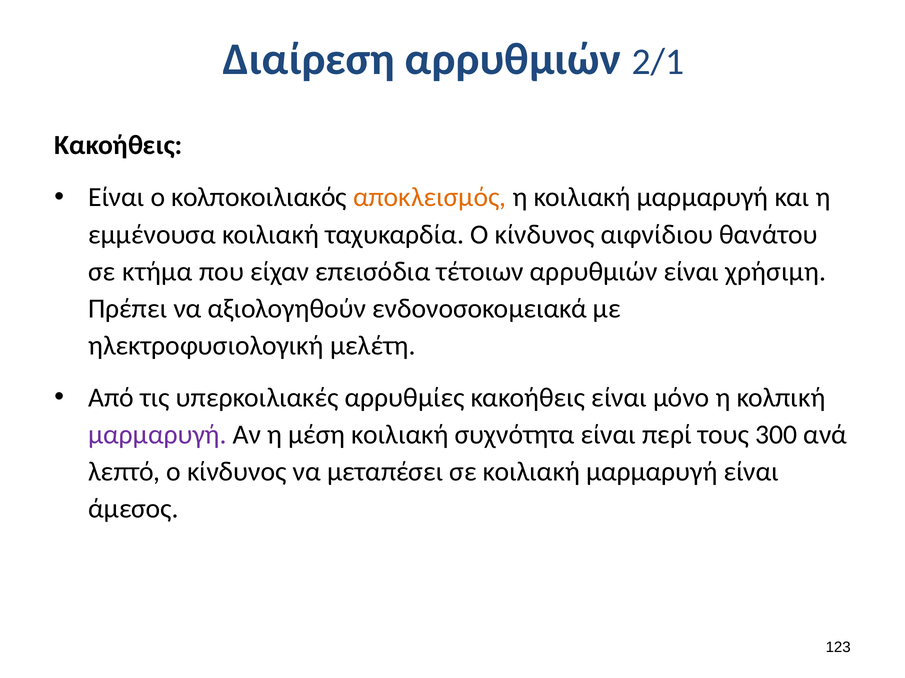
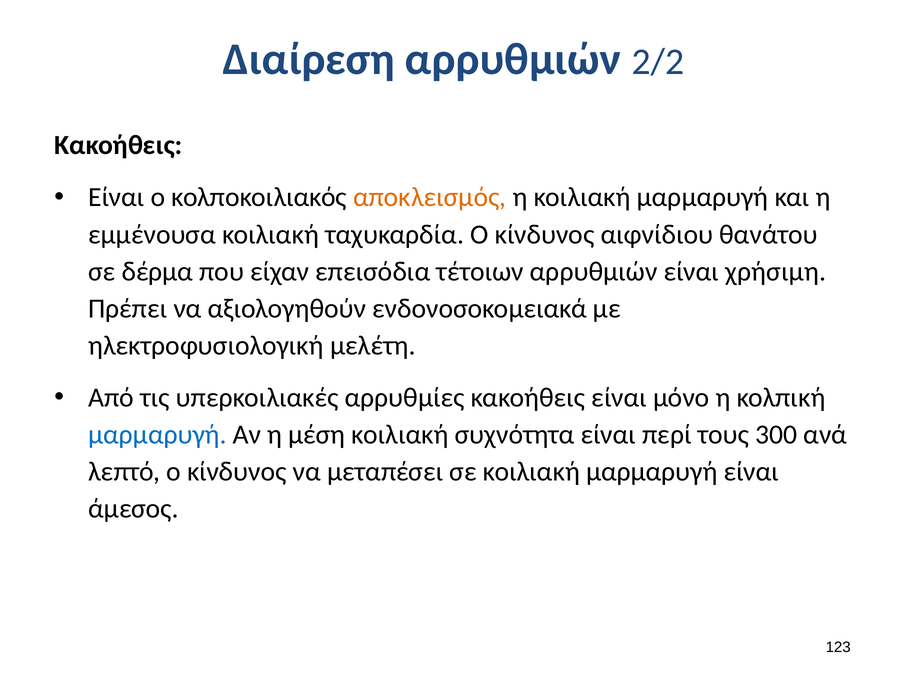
2/1: 2/1 -> 2/2
κτήμα: κτήμα -> δέρμα
μαρμαρυγή at (157, 435) colour: purple -> blue
